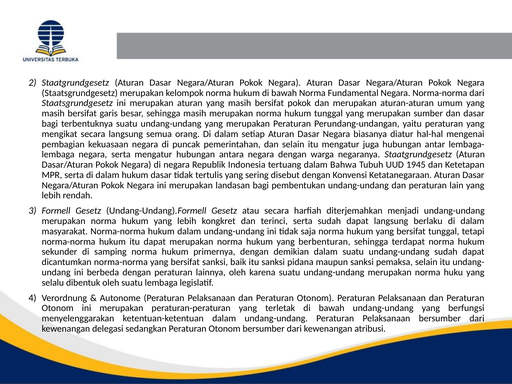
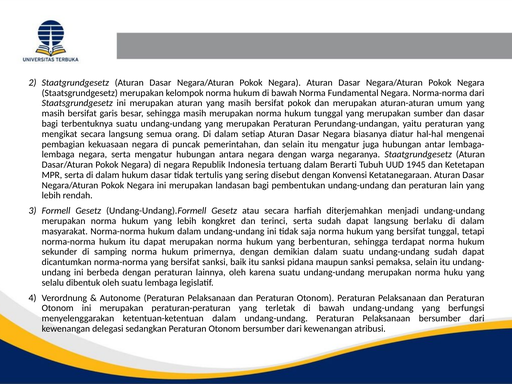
Bahwa: Bahwa -> Berarti
